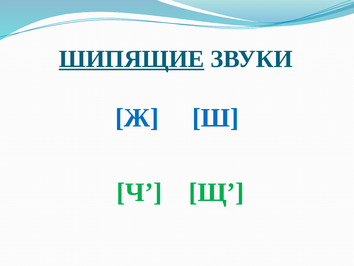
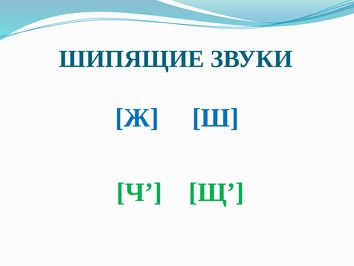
ШИПЯЩИЕ underline: present -> none
